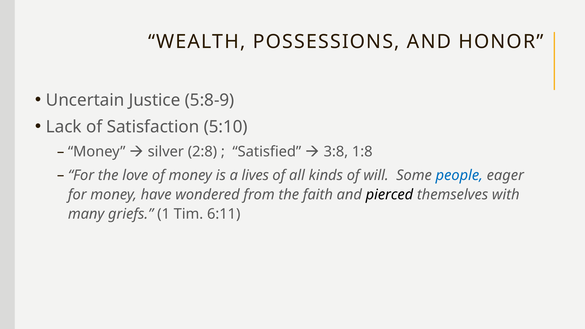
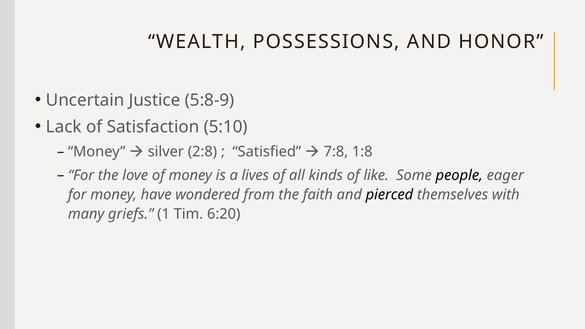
3:8: 3:8 -> 7:8
will: will -> like
people colour: blue -> black
6:11: 6:11 -> 6:20
